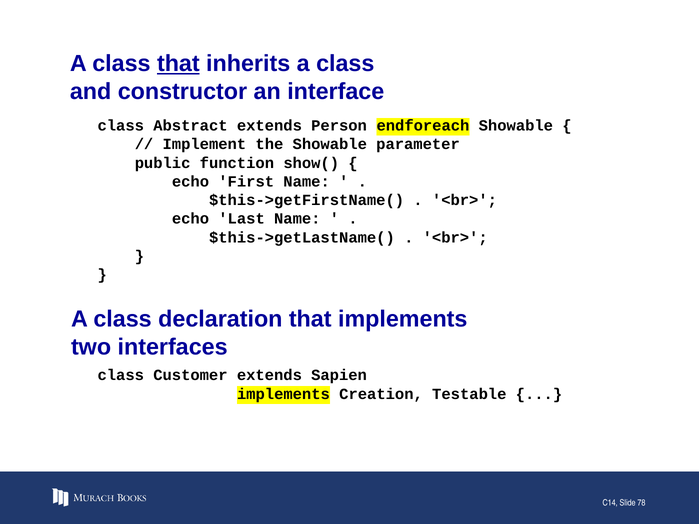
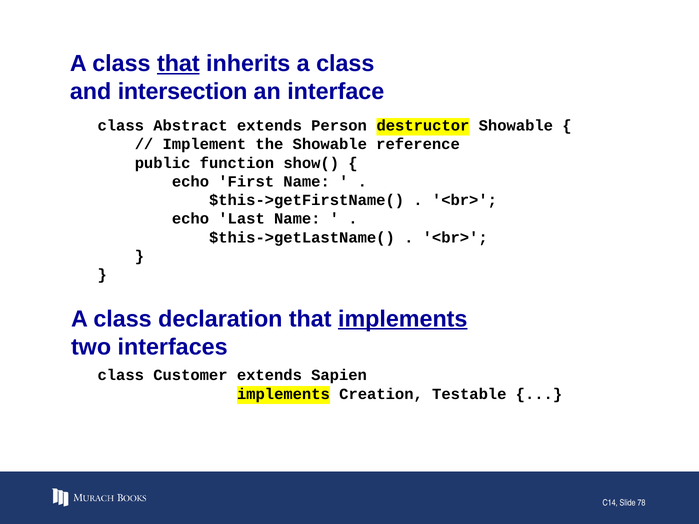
constructor: constructor -> intersection
endforeach: endforeach -> destructor
parameter: parameter -> reference
implements at (403, 319) underline: none -> present
